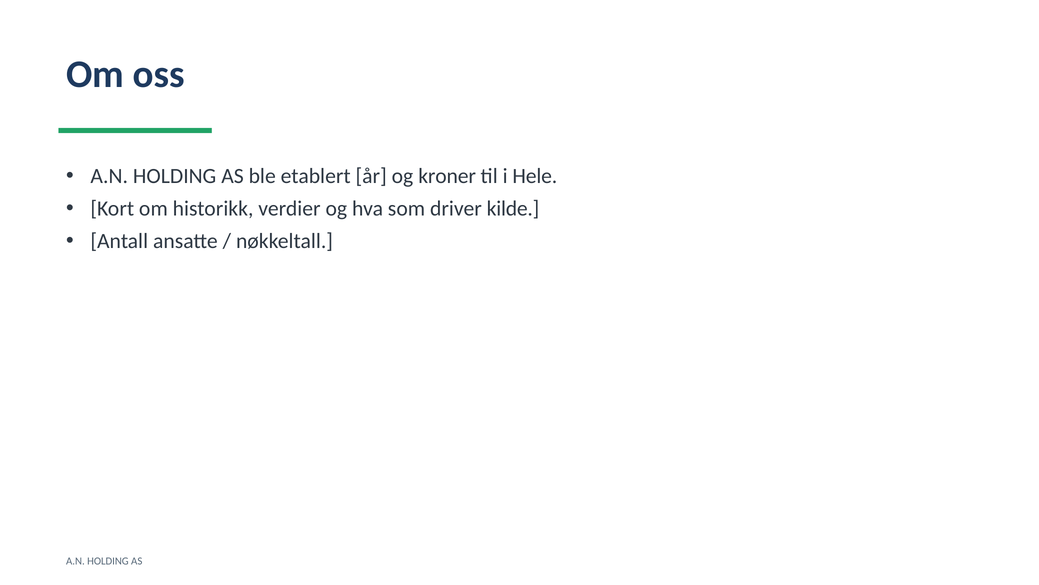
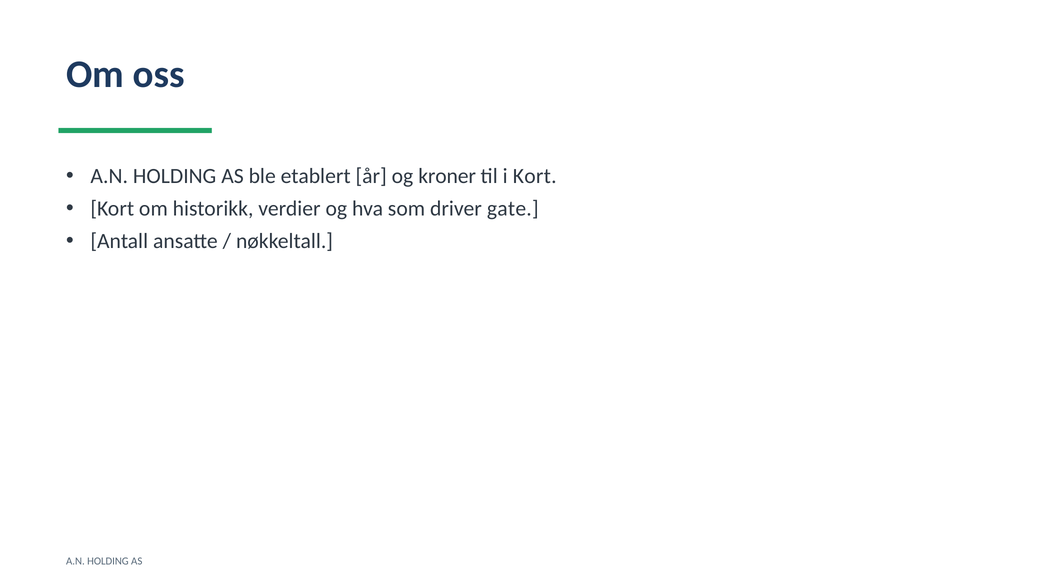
i Hele: Hele -> Kort
kilde: kilde -> gate
